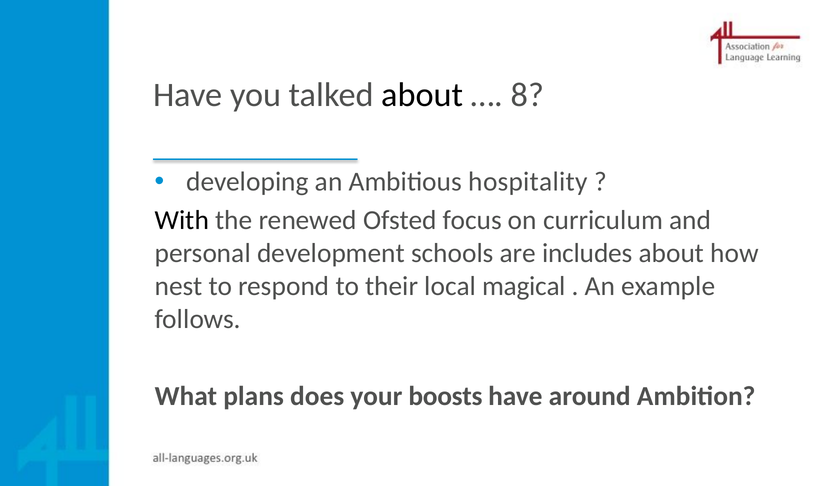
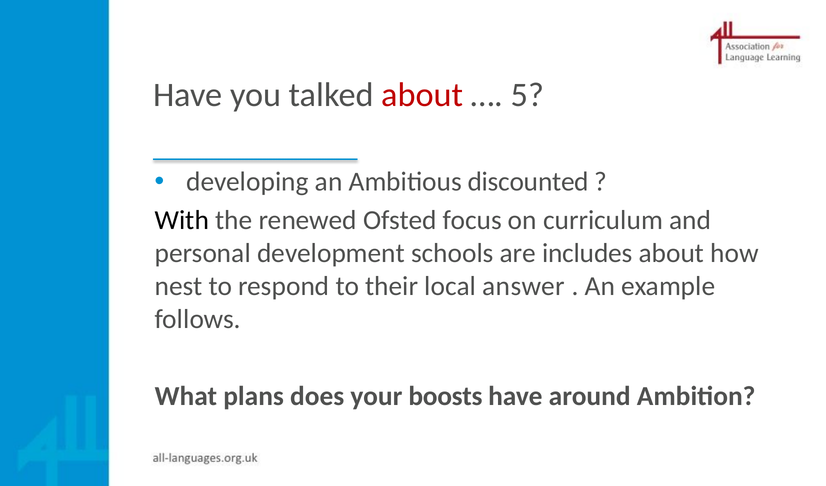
about at (422, 95) colour: black -> red
8: 8 -> 5
hospitality: hospitality -> discounted
magical: magical -> answer
